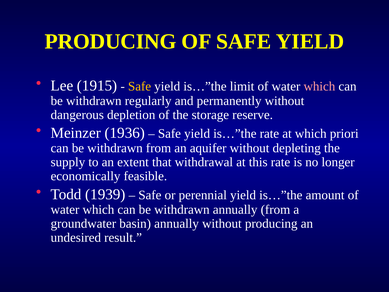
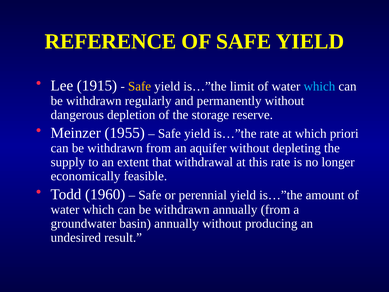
PRODUCING at (110, 41): PRODUCING -> REFERENCE
which at (319, 86) colour: pink -> light blue
1936: 1936 -> 1955
1939: 1939 -> 1960
